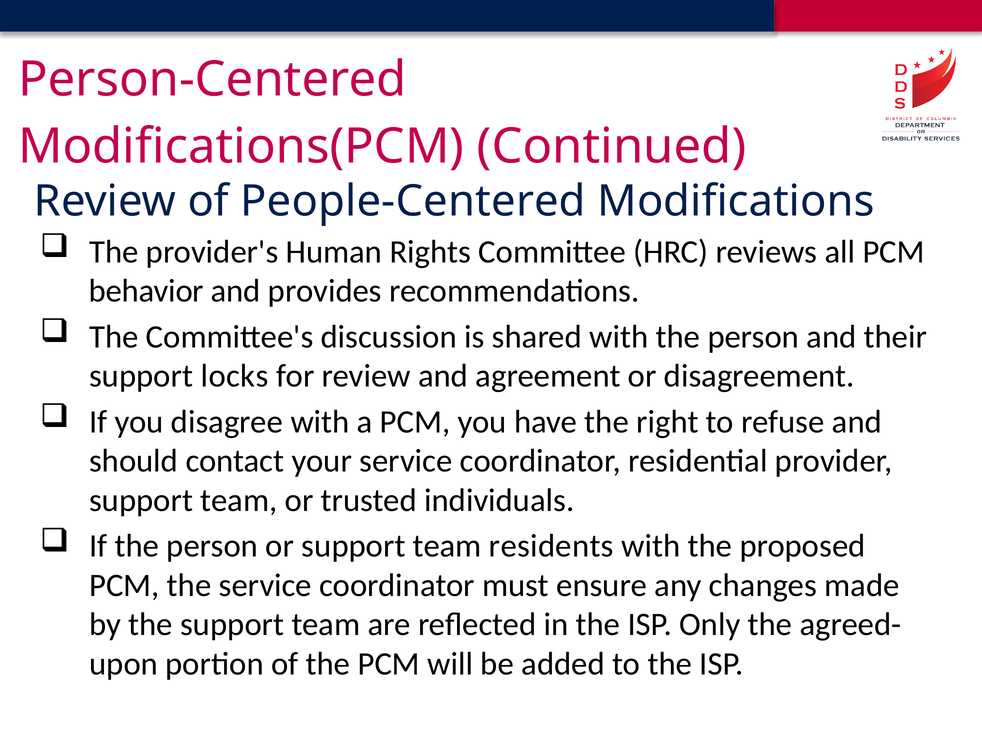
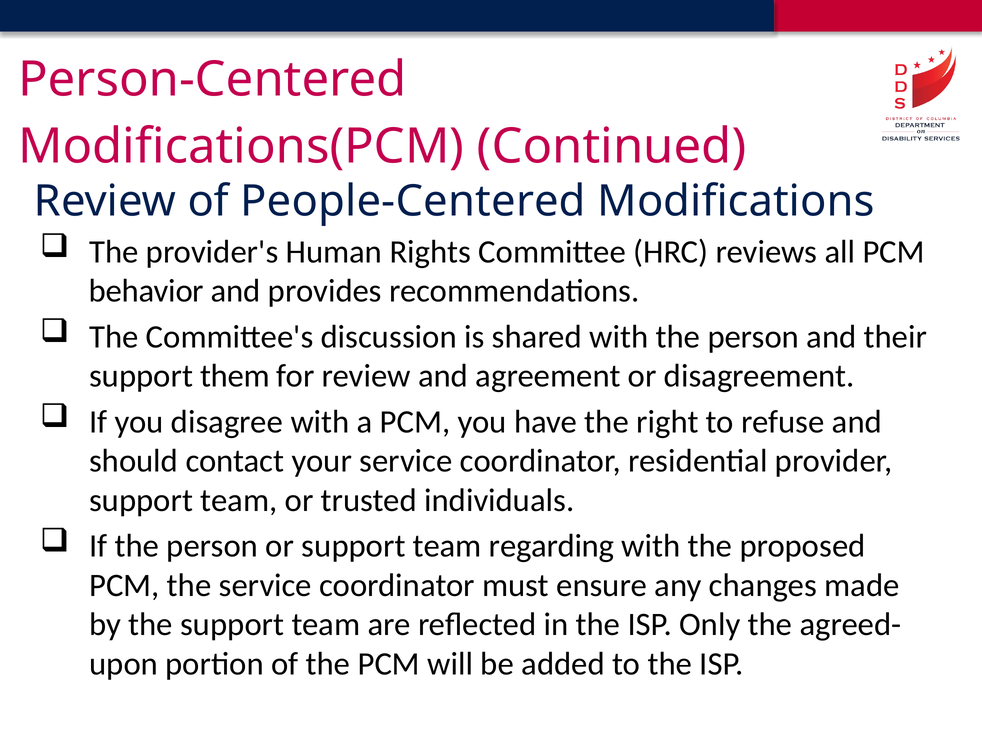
locks: locks -> them
residents: residents -> regarding
